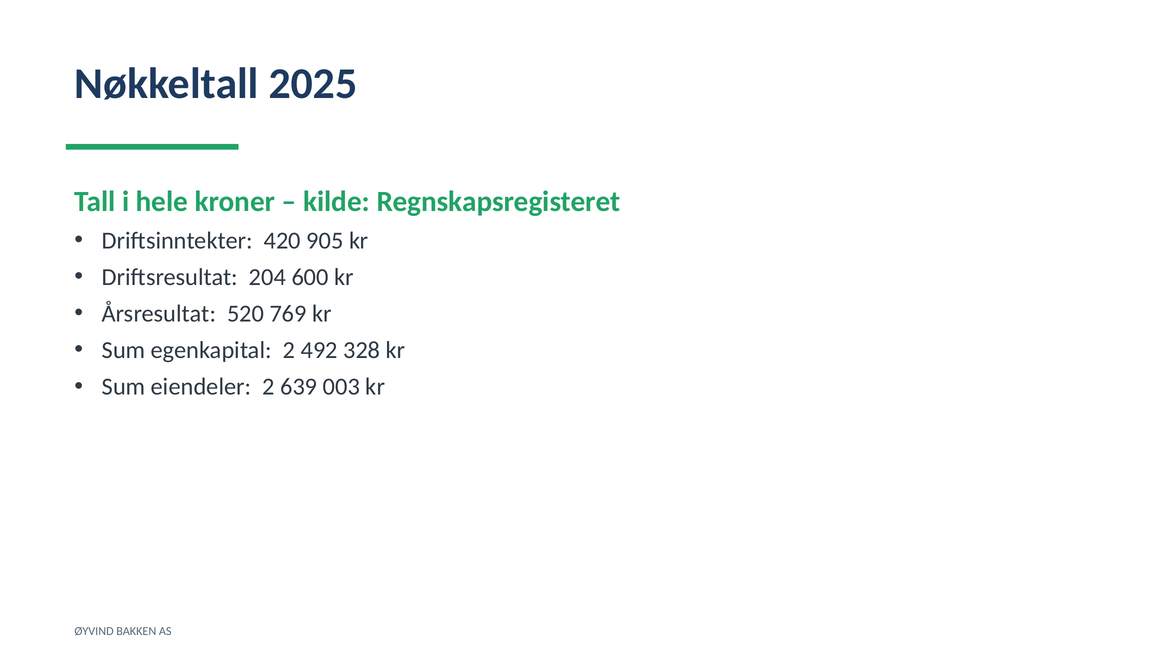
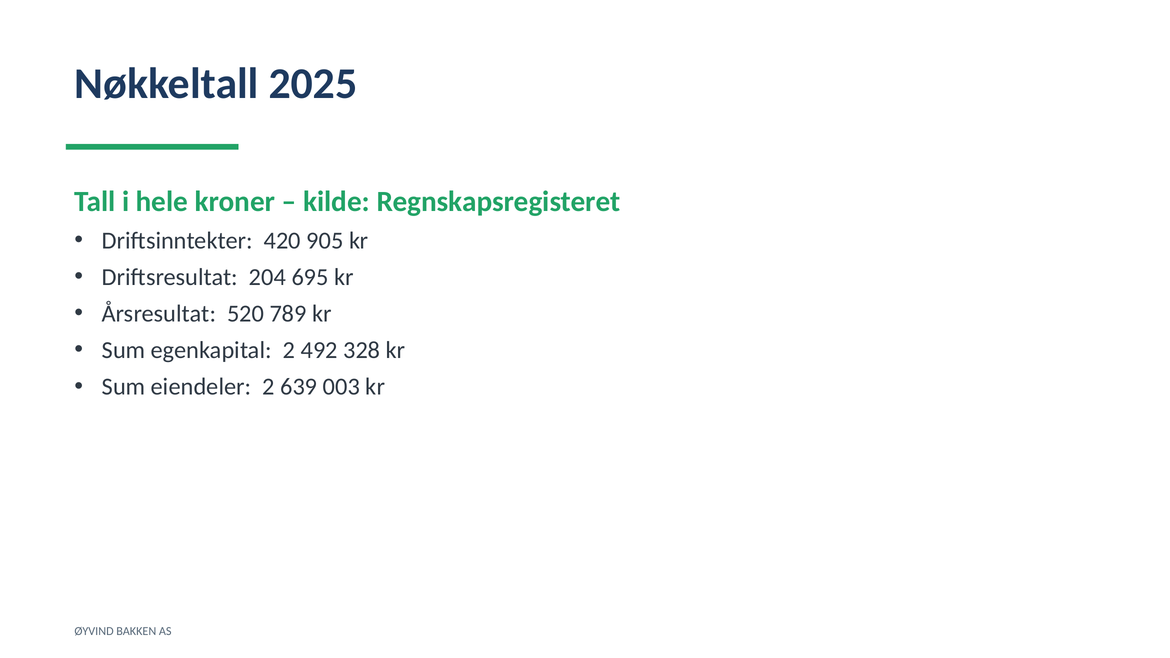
600: 600 -> 695
769: 769 -> 789
